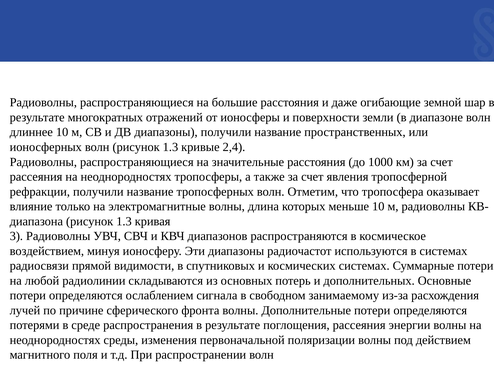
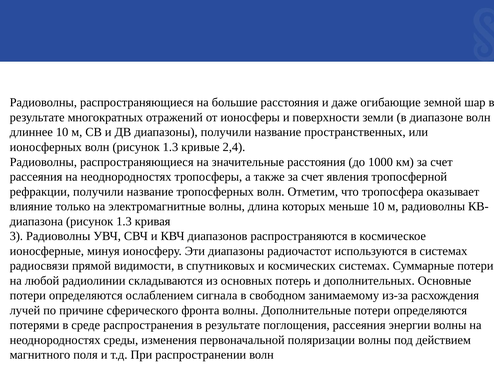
воздействием: воздействием -> ионосферные
